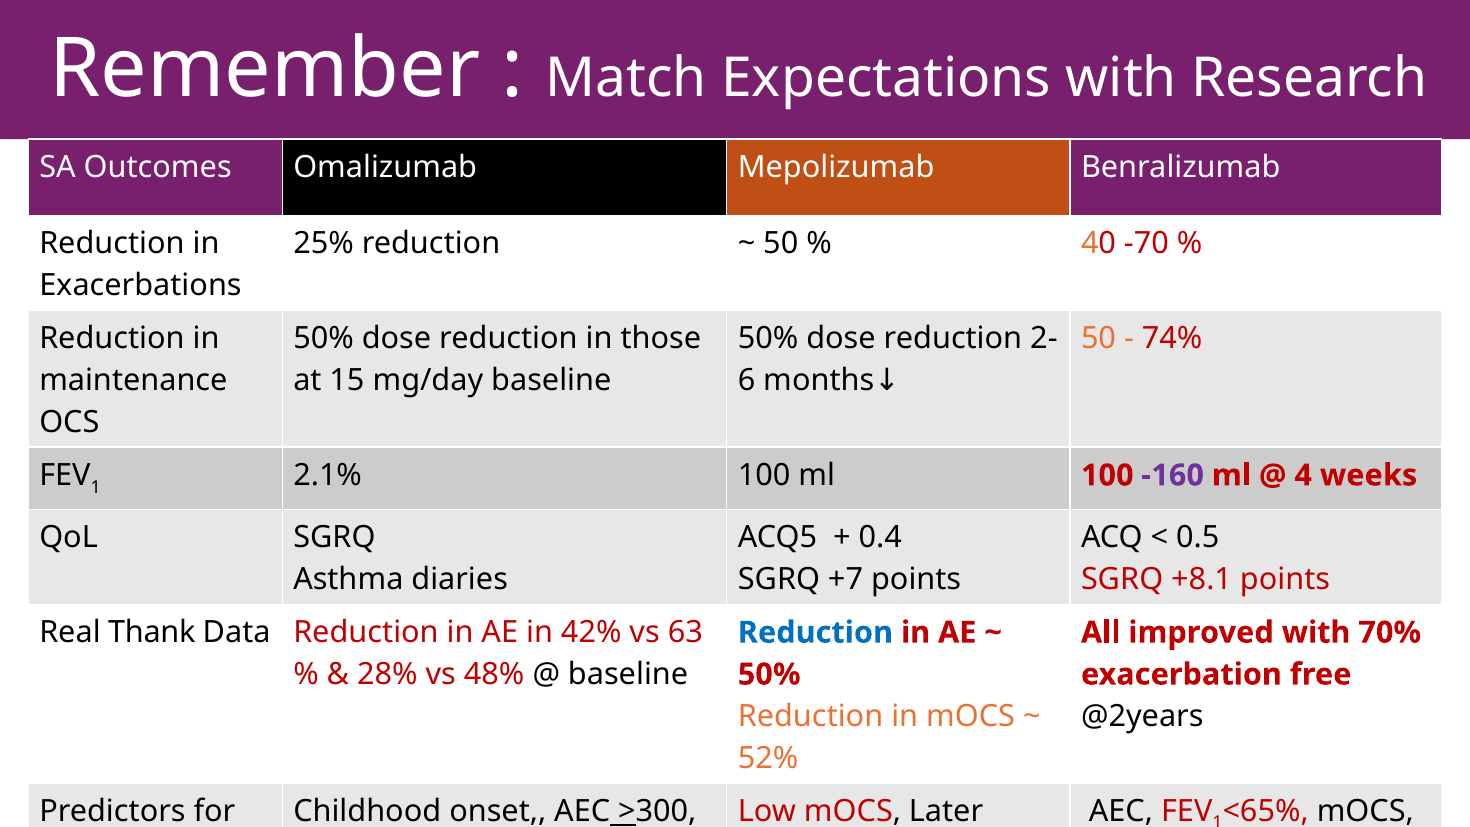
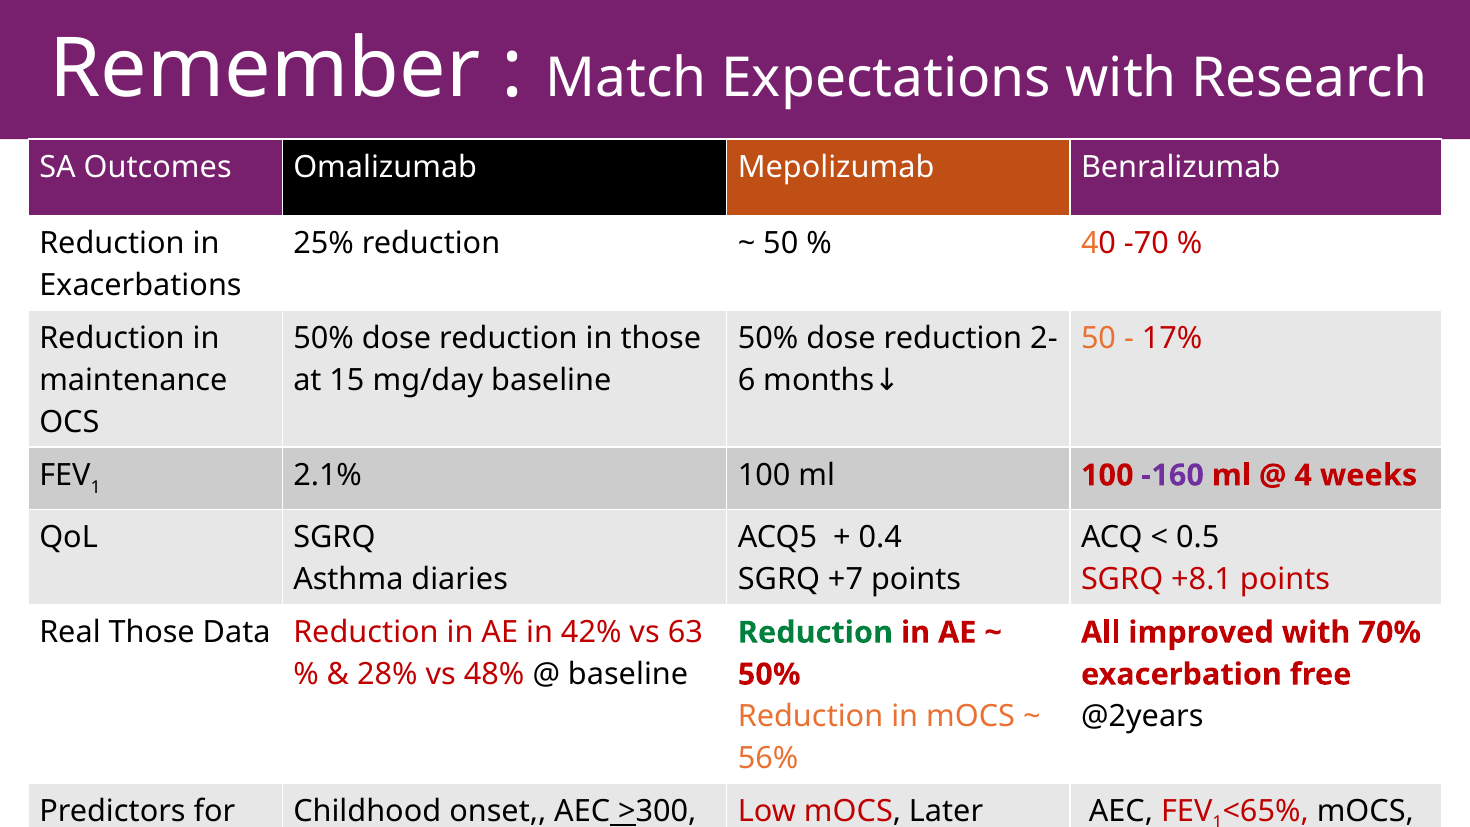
74%: 74% -> 17%
Real Thank: Thank -> Those
Reduction at (815, 632) colour: blue -> green
52%: 52% -> 56%
